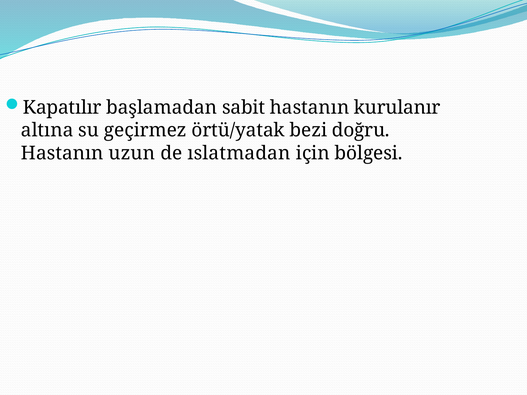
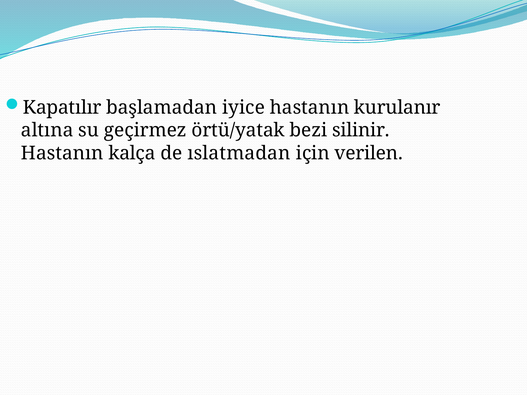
sabit: sabit -> iyice
doğru: doğru -> silinir
uzun: uzun -> kalça
bölgesi: bölgesi -> verilen
